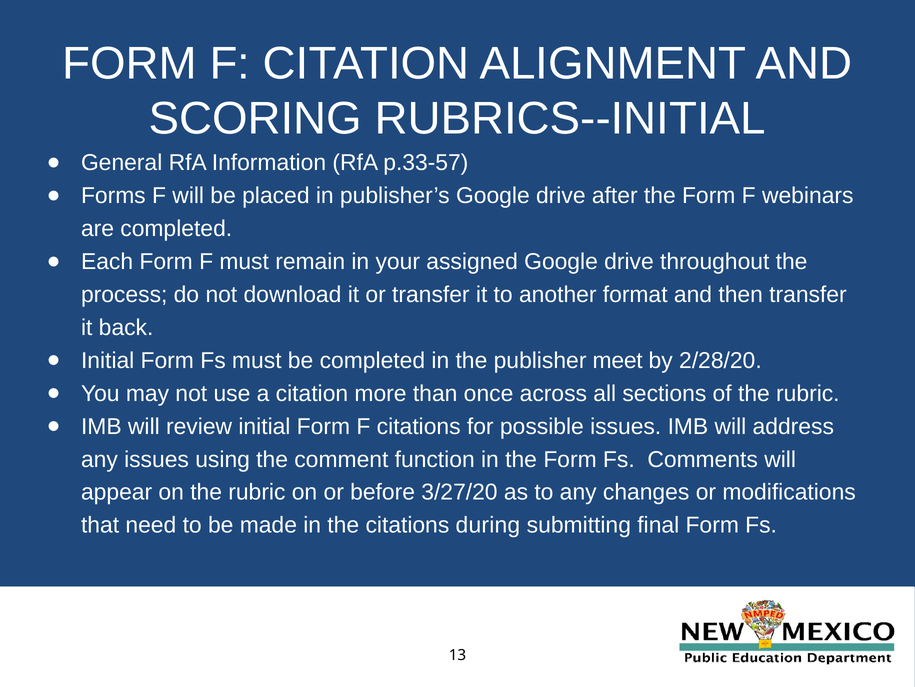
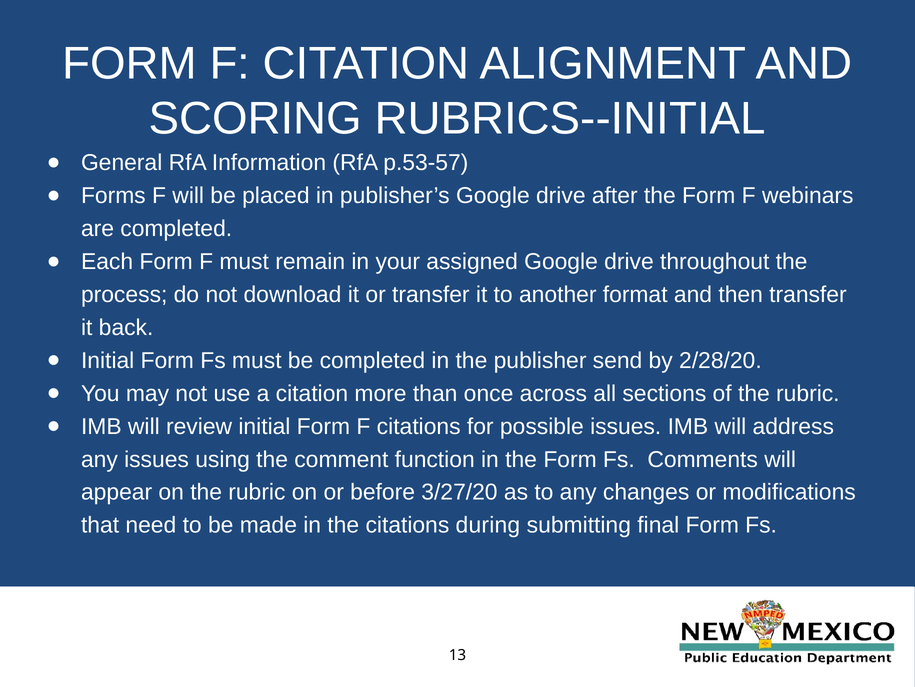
p.33-57: p.33-57 -> p.53-57
meet: meet -> send
